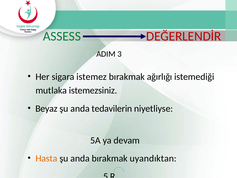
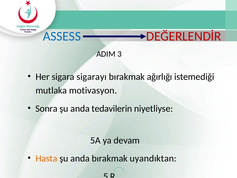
ASSESS colour: green -> blue
istemez: istemez -> sigarayı
istemezsiniz: istemezsiniz -> motivasyon
Beyaz: Beyaz -> Sonra
